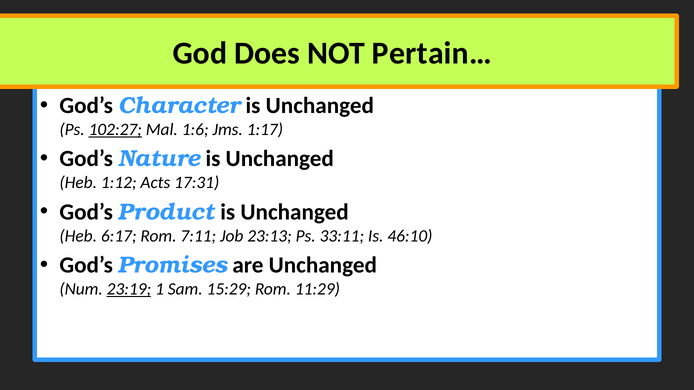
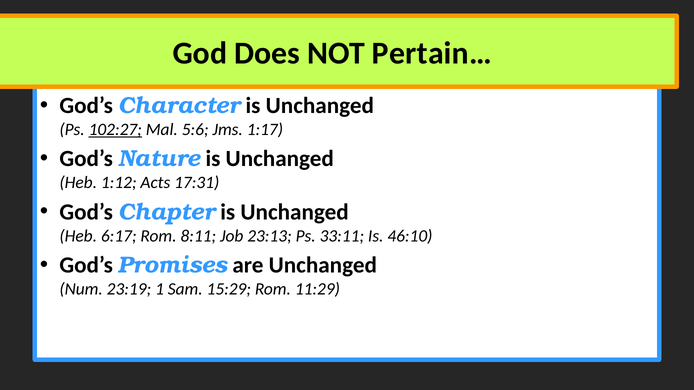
1:6: 1:6 -> 5:6
Product: Product -> Chapter
7:11: 7:11 -> 8:11
23:19 underline: present -> none
